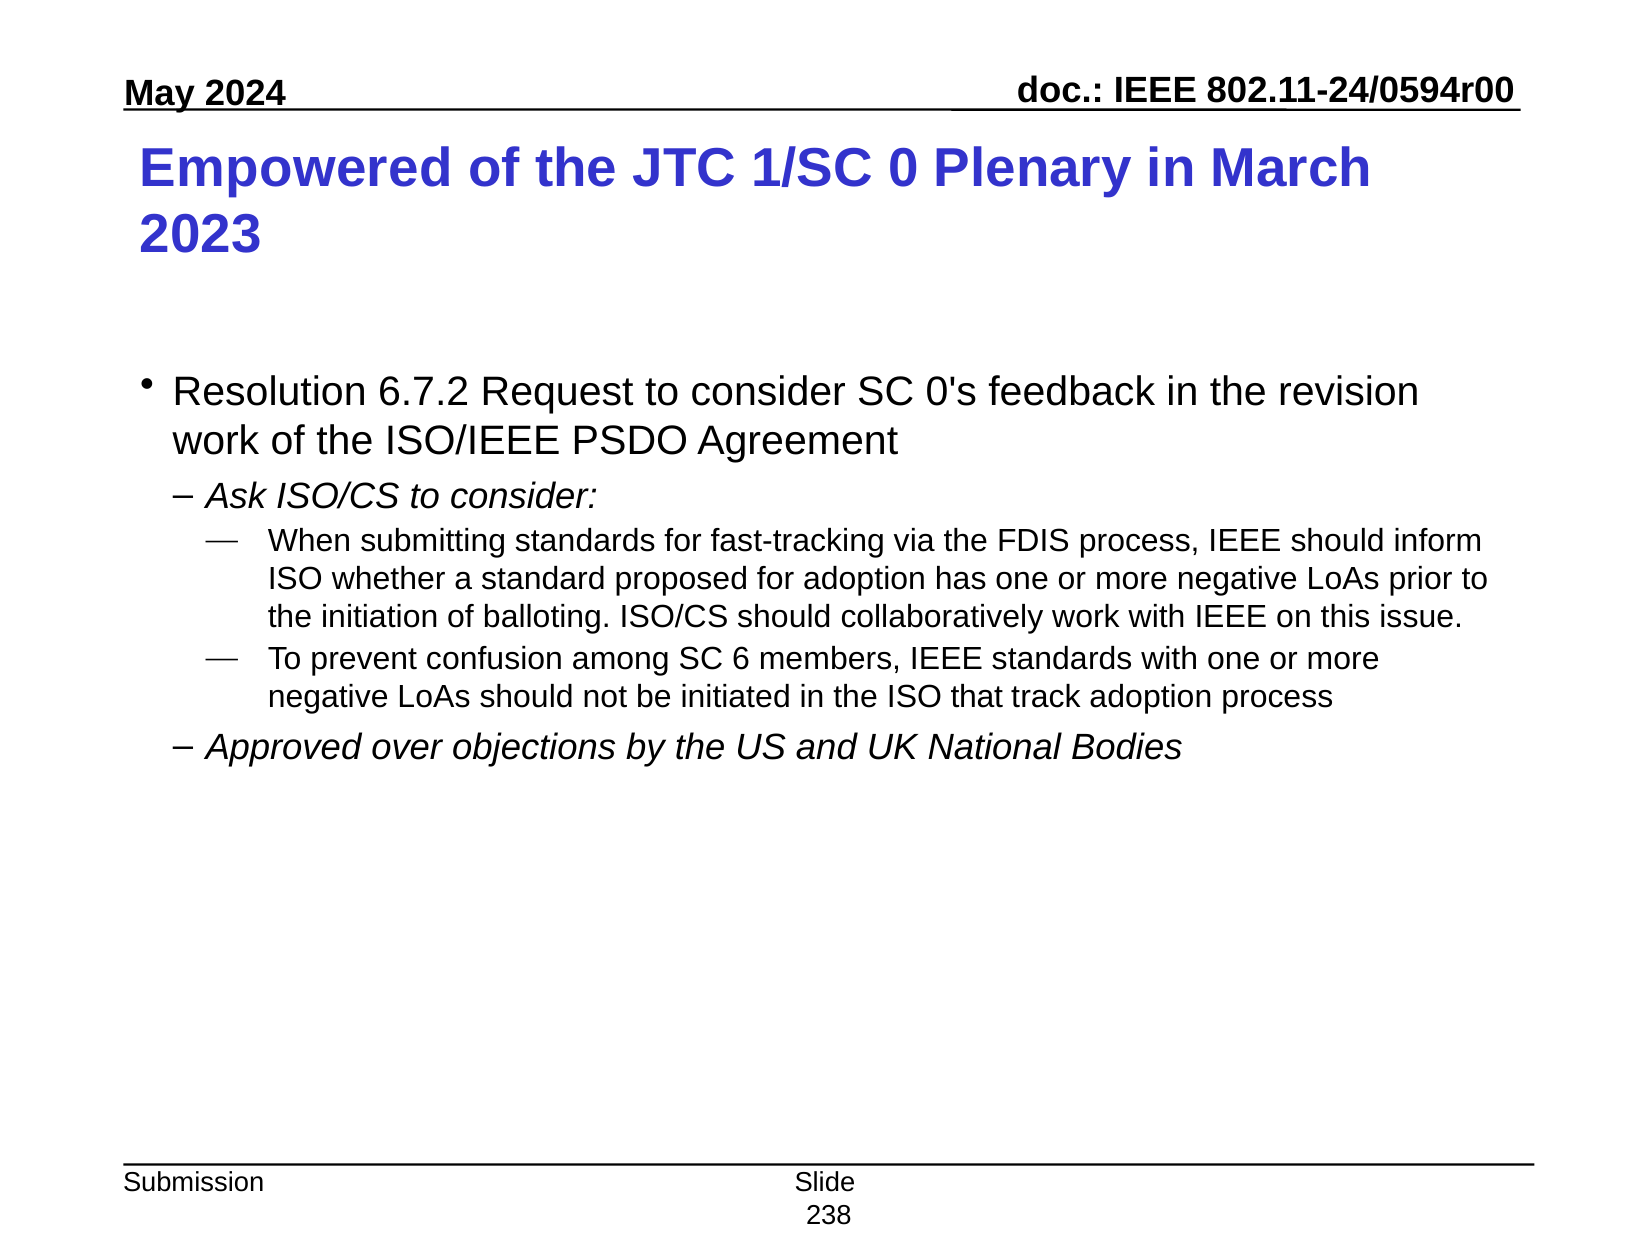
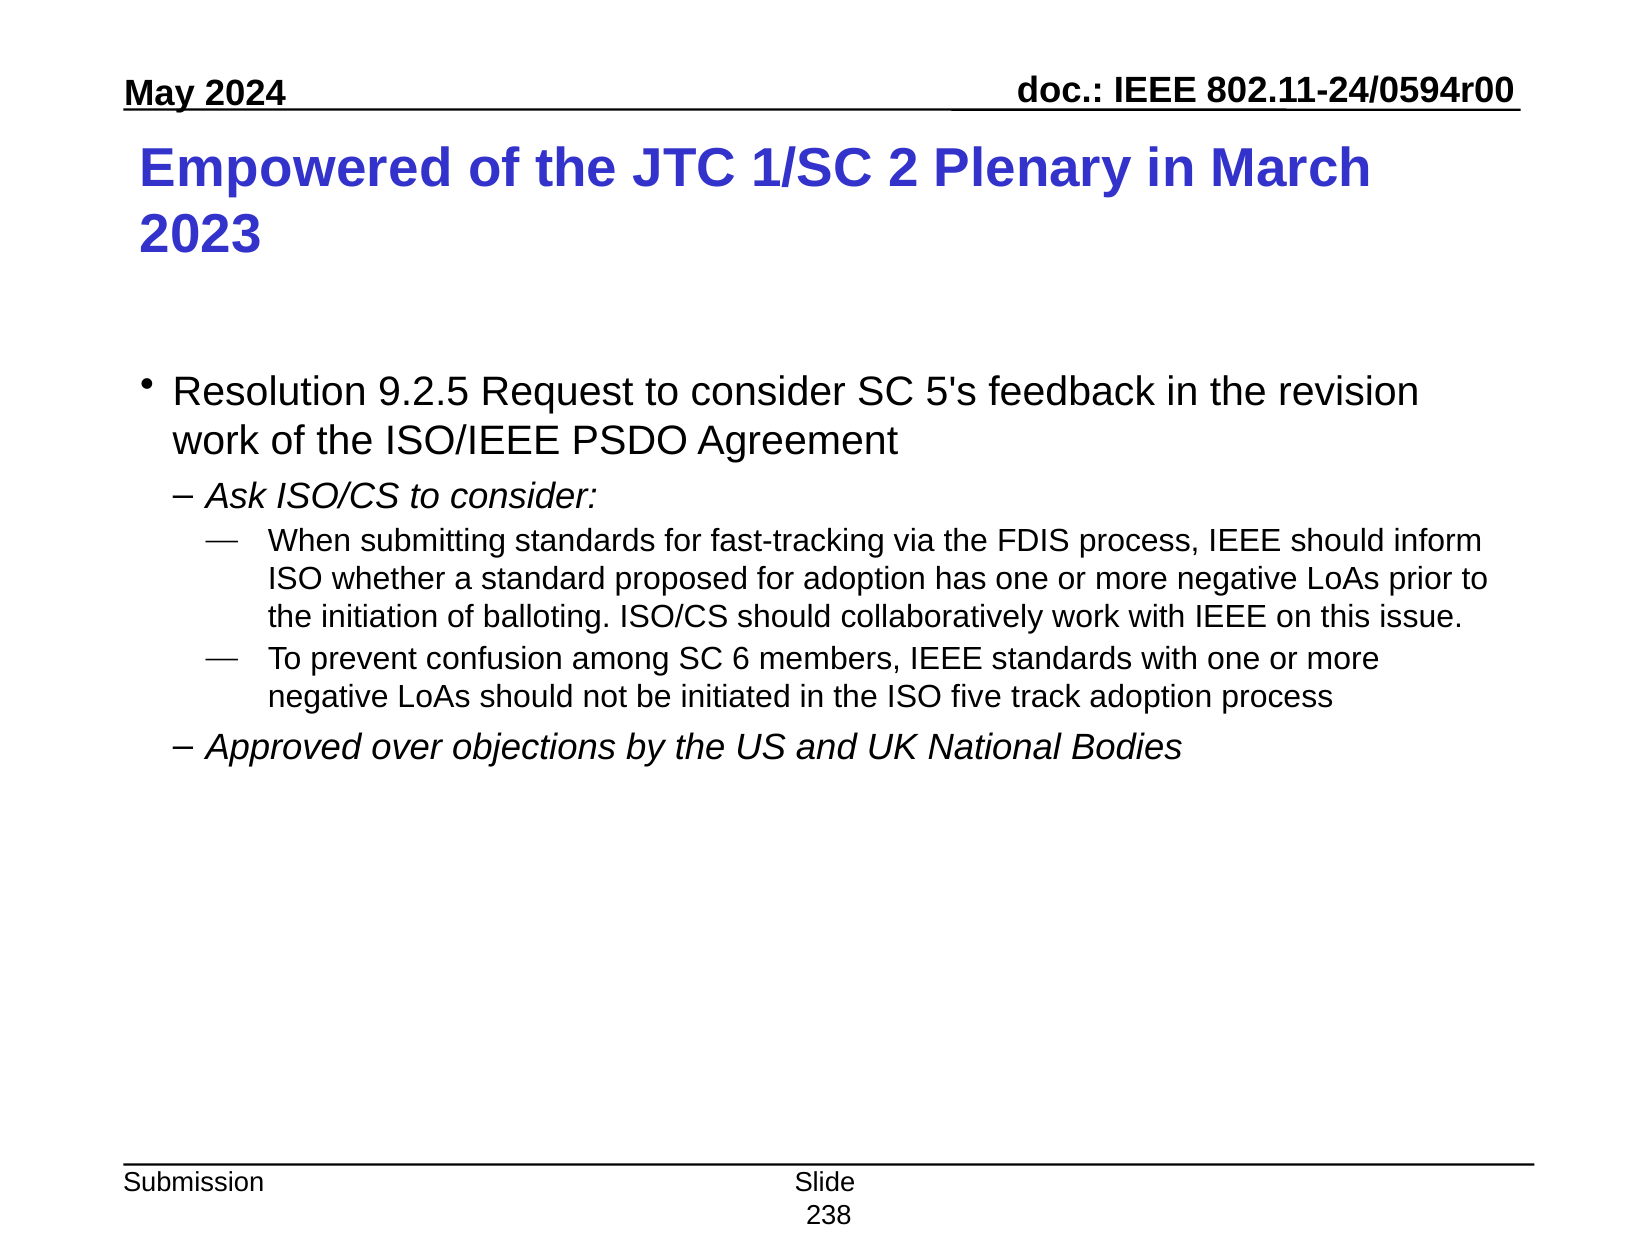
0: 0 -> 2
6.7.2: 6.7.2 -> 9.2.5
0's: 0's -> 5's
that: that -> five
